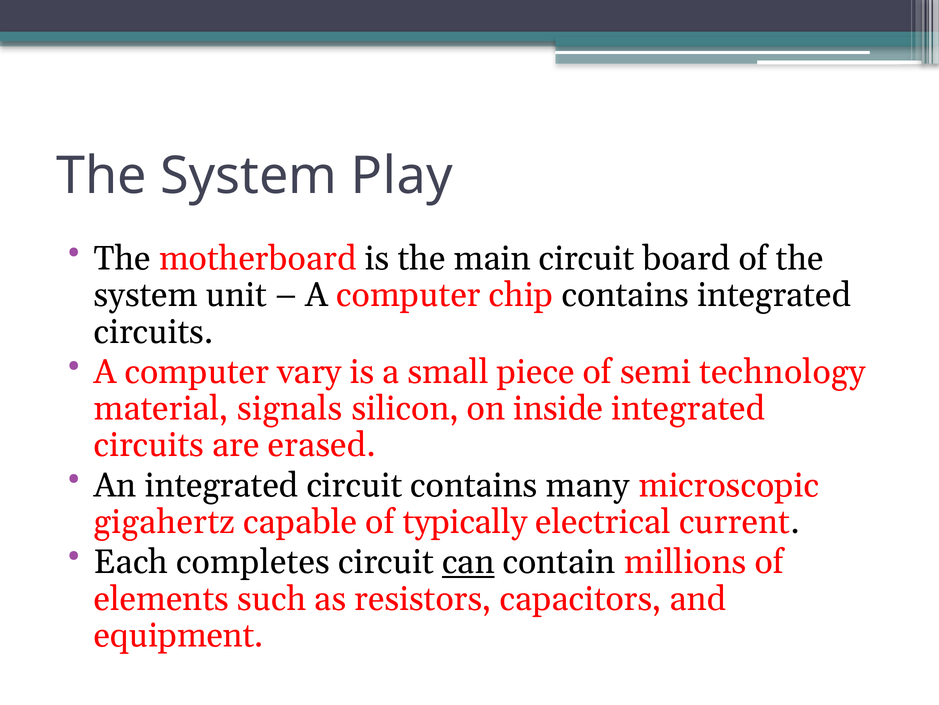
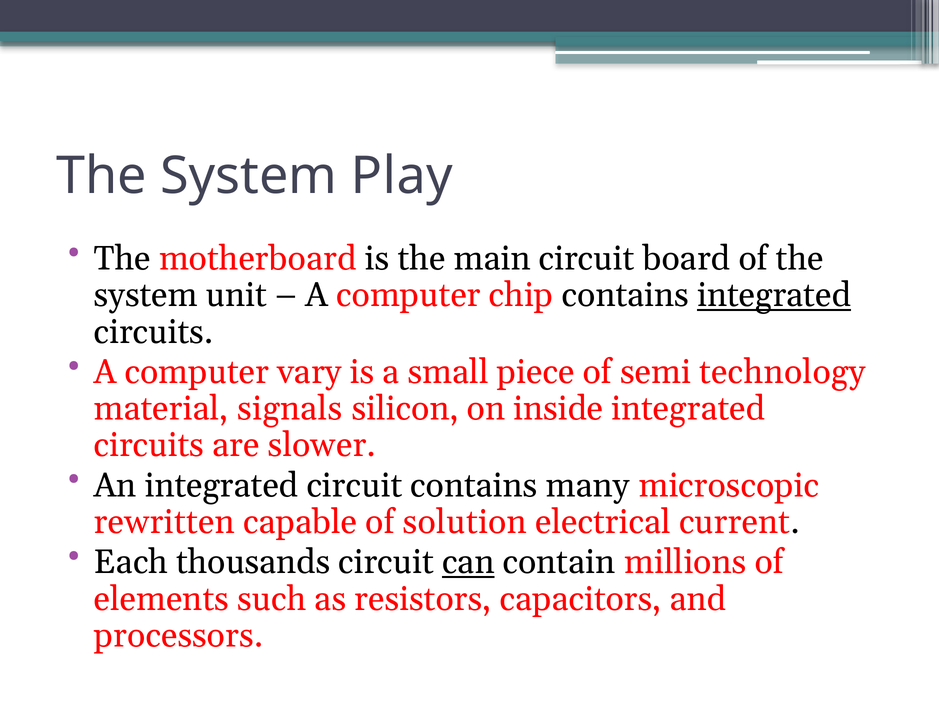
integrated at (774, 295) underline: none -> present
erased: erased -> slower
gigahertz: gigahertz -> rewritten
typically: typically -> solution
completes: completes -> thousands
equipment: equipment -> processors
